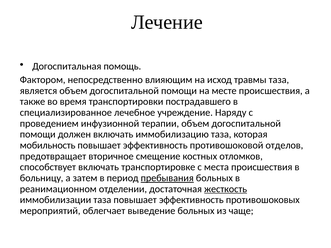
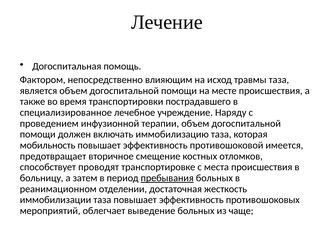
отделов: отделов -> имеется
способствует включать: включать -> проводят
жесткость underline: present -> none
